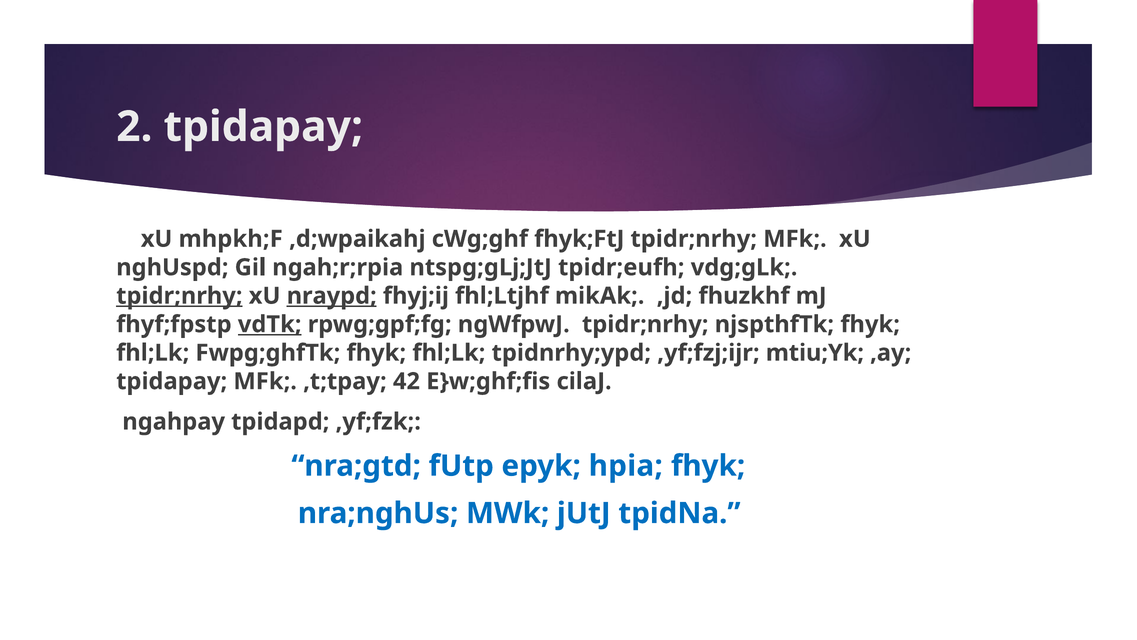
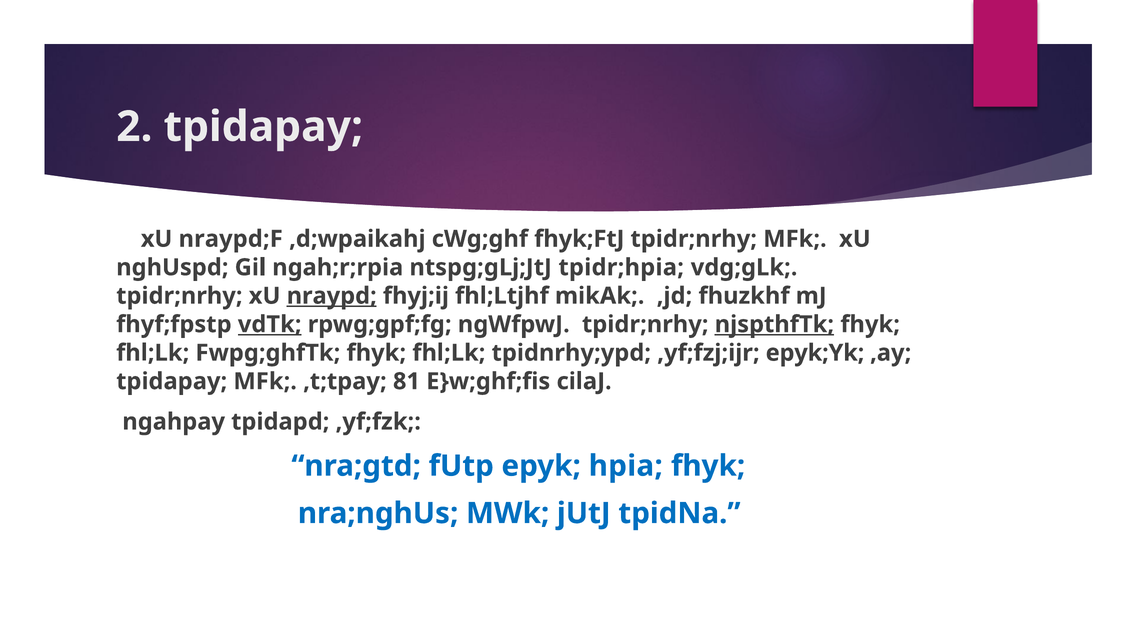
mhpkh;F: mhpkh;F -> nraypd;F
tpidr;eufh: tpidr;eufh -> tpidr;hpia
tpidr;nrhy at (179, 296) underline: present -> none
njspthfTk underline: none -> present
mtiu;Yk: mtiu;Yk -> epyk;Yk
42: 42 -> 81
